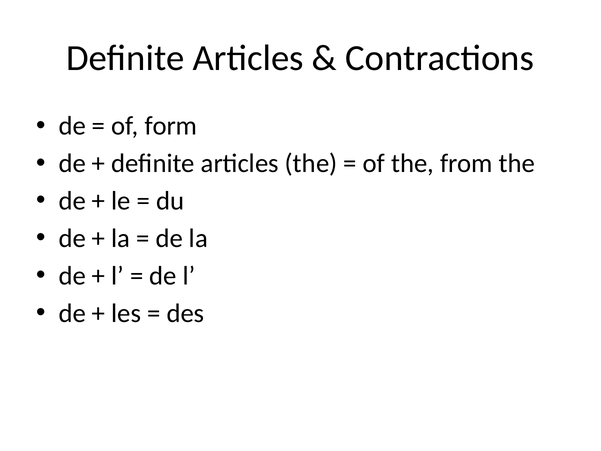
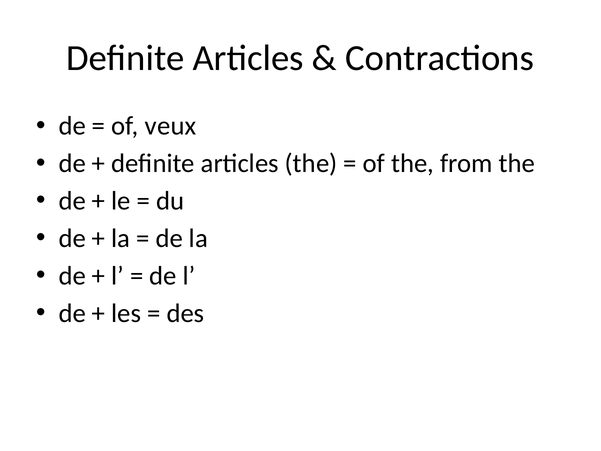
form: form -> veux
